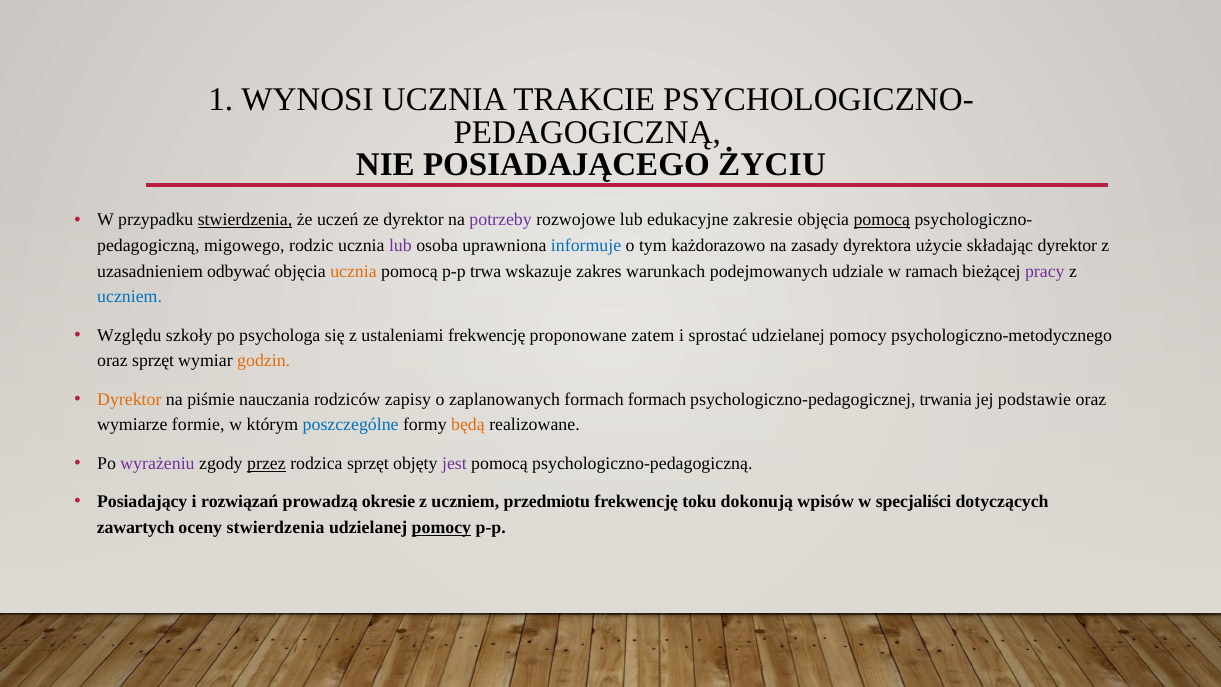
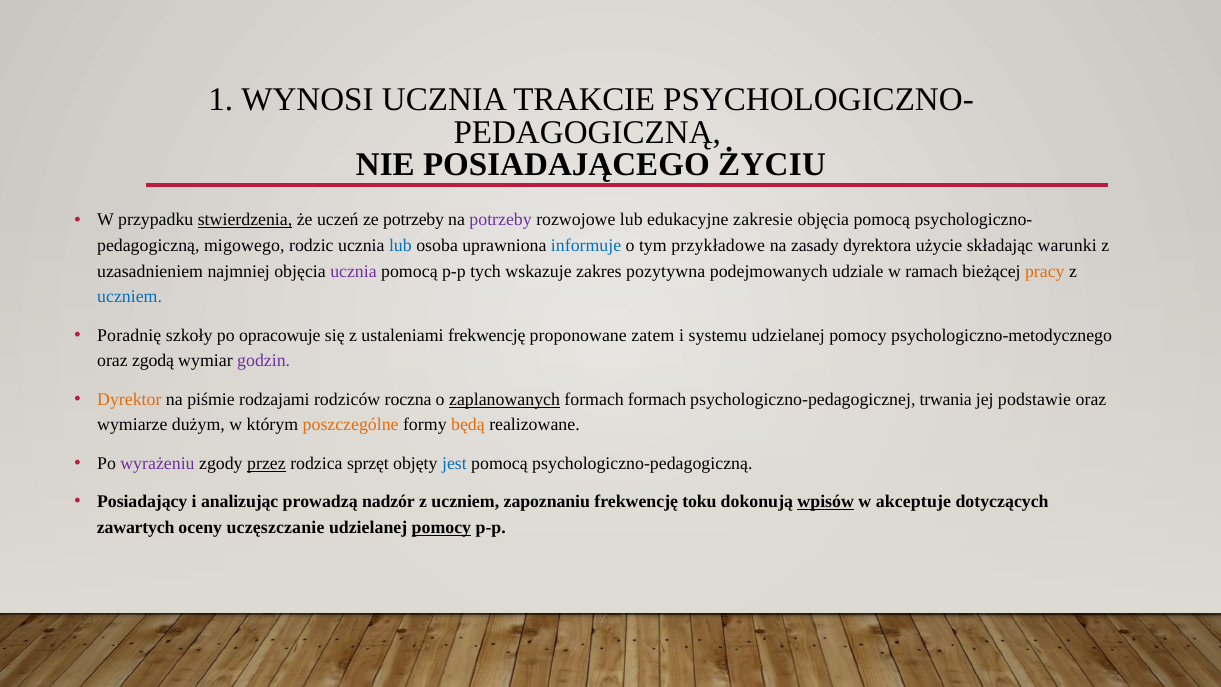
ze dyrektor: dyrektor -> potrzeby
pomocą at (882, 220) underline: present -> none
lub at (400, 246) colour: purple -> blue
każdorazowo: każdorazowo -> przykładowe
składając dyrektor: dyrektor -> warunki
odbywać: odbywać -> najmniej
ucznia at (353, 271) colour: orange -> purple
trwa: trwa -> tych
warunkach: warunkach -> pozytywna
pracy colour: purple -> orange
Względu: Względu -> Poradnię
psychologa: psychologa -> opracowuje
sprostać: sprostać -> systemu
oraz sprzęt: sprzęt -> zgodą
godzin colour: orange -> purple
nauczania: nauczania -> rodzajami
zapisy: zapisy -> roczna
zaplanowanych underline: none -> present
formie: formie -> dużym
poszczególne colour: blue -> orange
jest colour: purple -> blue
rozwiązań: rozwiązań -> analizując
okresie: okresie -> nadzór
przedmiotu: przedmiotu -> zapoznaniu
wpisów underline: none -> present
specjaliści: specjaliści -> akceptuje
oceny stwierdzenia: stwierdzenia -> uczęszczanie
